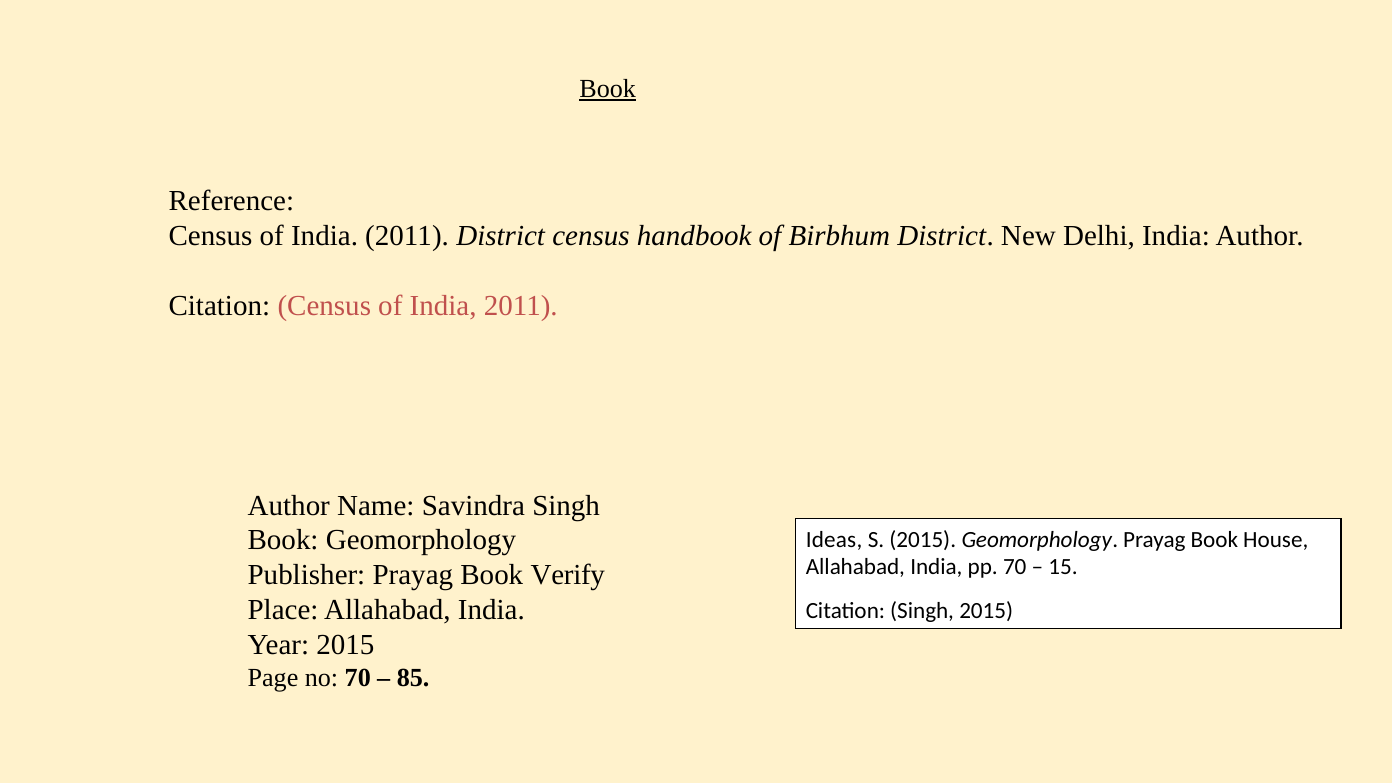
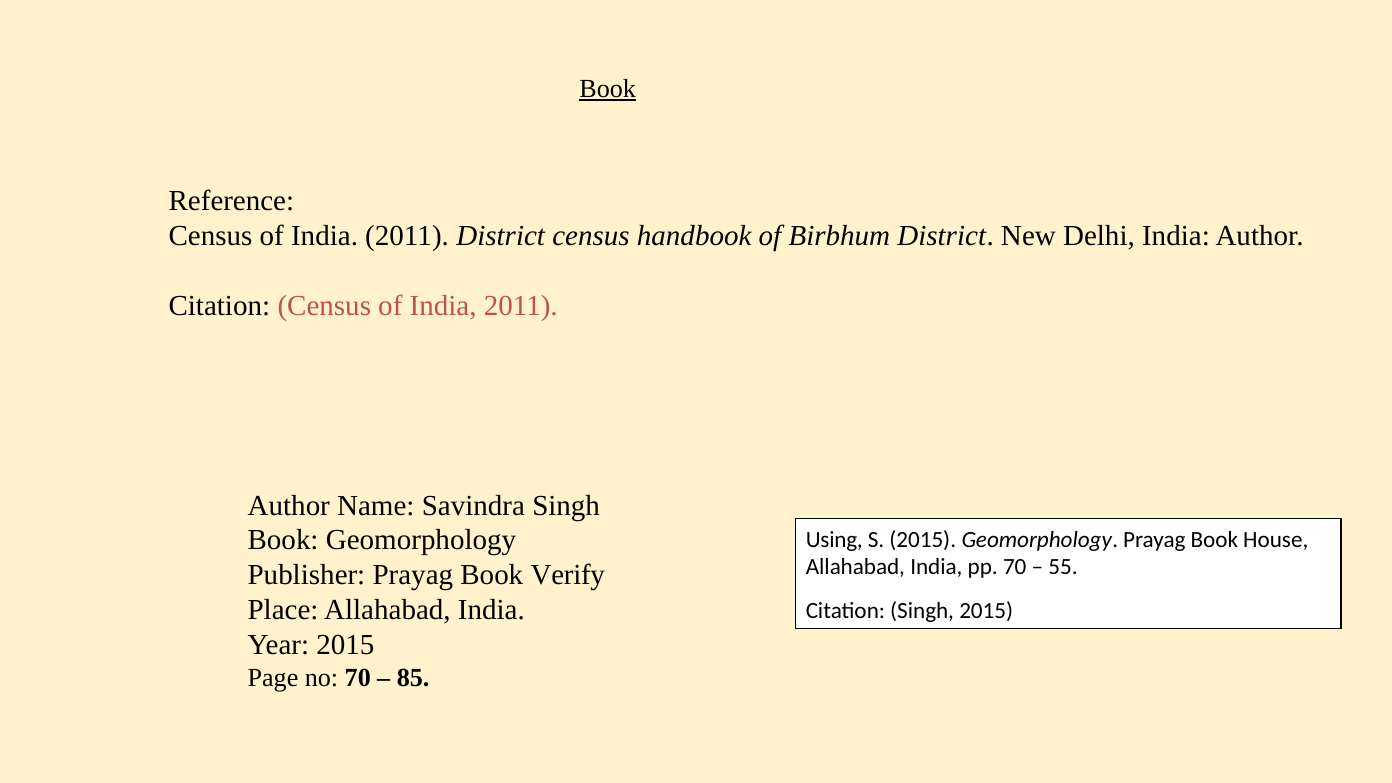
Ideas: Ideas -> Using
15: 15 -> 55
